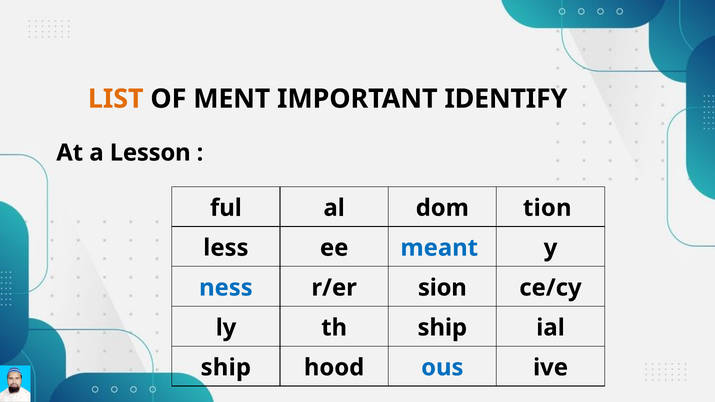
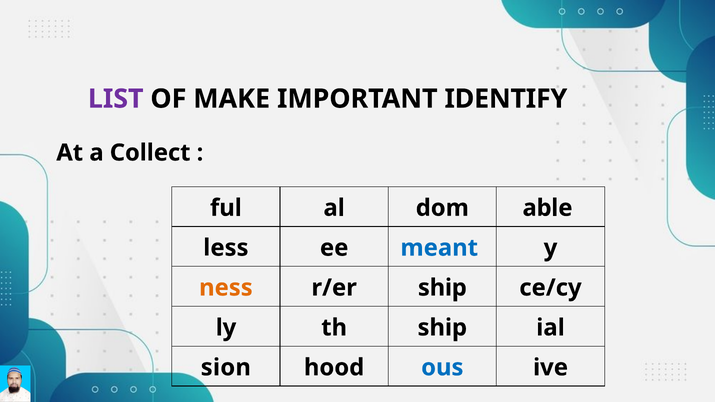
LIST colour: orange -> purple
MENT: MENT -> MAKE
Lesson: Lesson -> Collect
tion: tion -> able
ness colour: blue -> orange
r/er sion: sion -> ship
ship at (226, 368): ship -> sion
